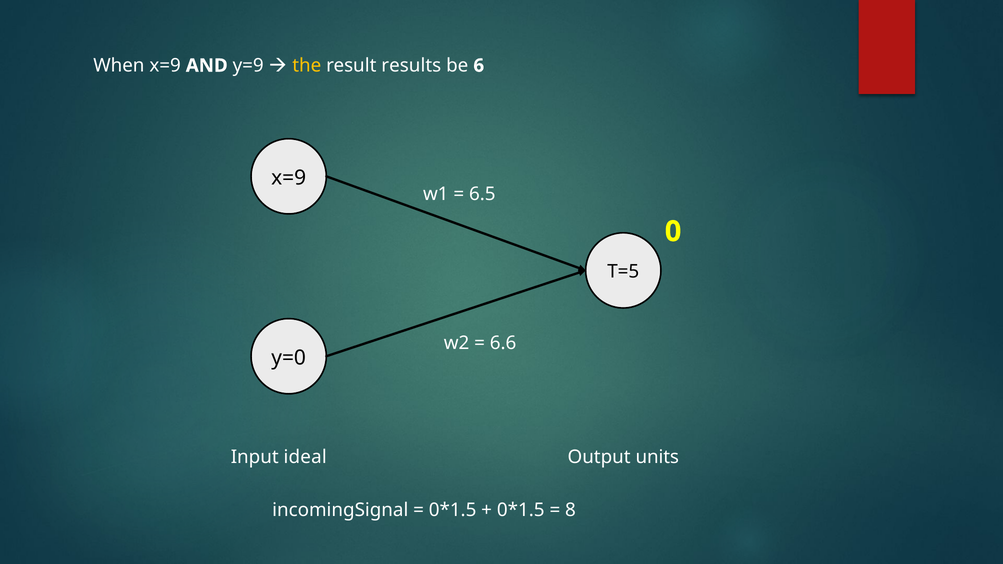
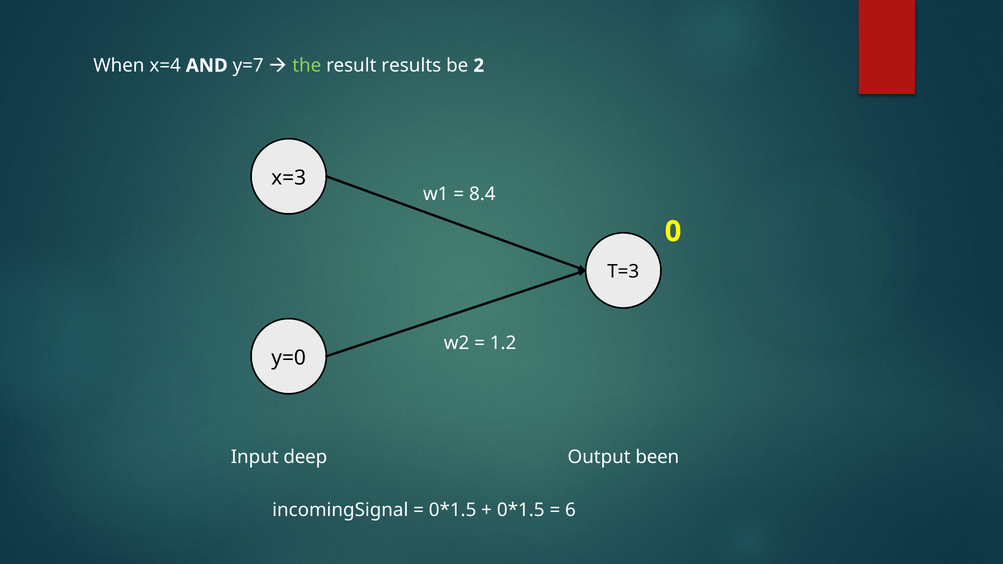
When x=9: x=9 -> x=4
y=9: y=9 -> y=7
the colour: yellow -> light green
6: 6 -> 2
x=9 at (289, 178): x=9 -> x=3
6.5: 6.5 -> 8.4
T=5: T=5 -> T=3
6.6: 6.6 -> 1.2
ideal: ideal -> deep
units: units -> been
8: 8 -> 6
